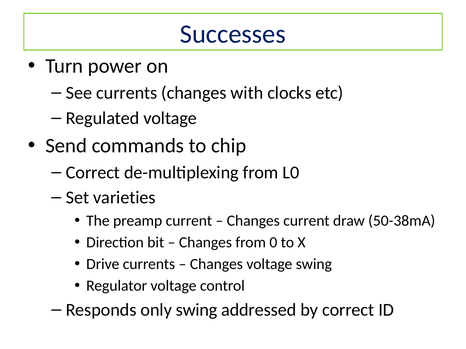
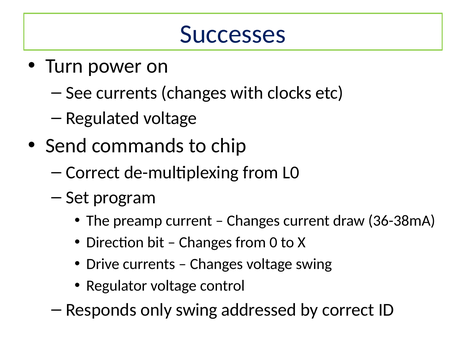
varieties: varieties -> program
50-38mA: 50-38mA -> 36-38mA
